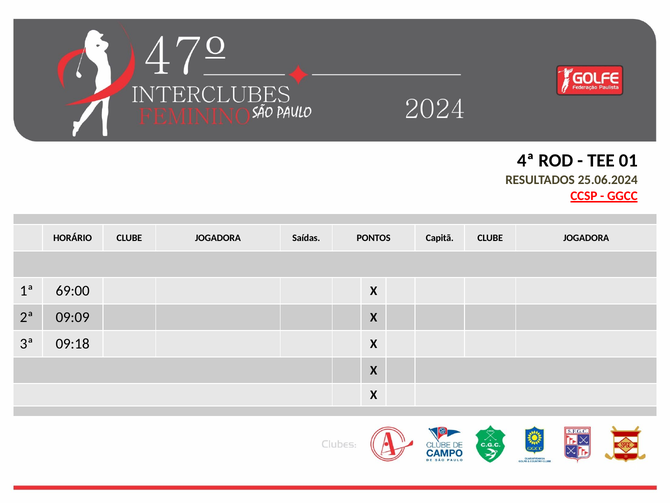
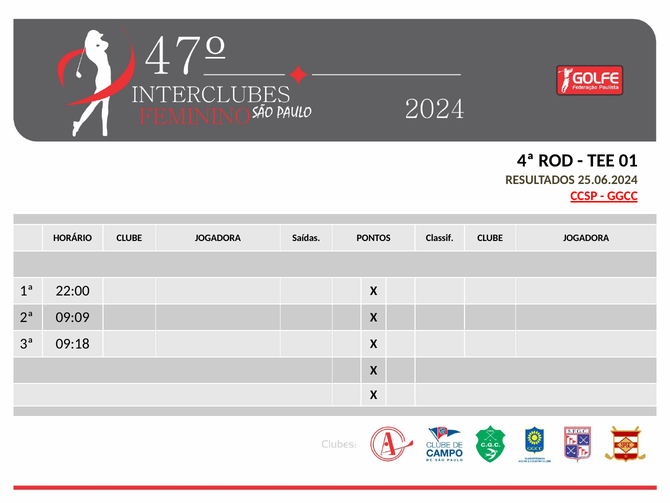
Capitã: Capitã -> Classif
69:00: 69:00 -> 22:00
